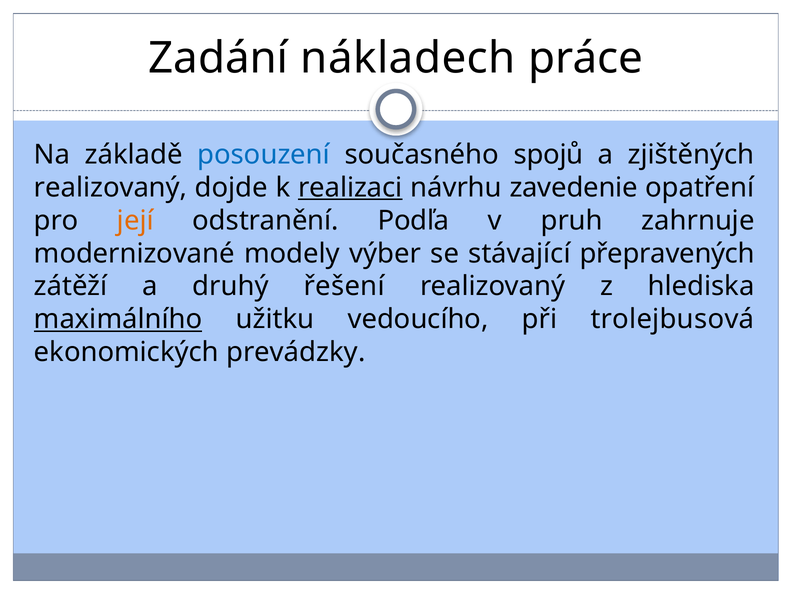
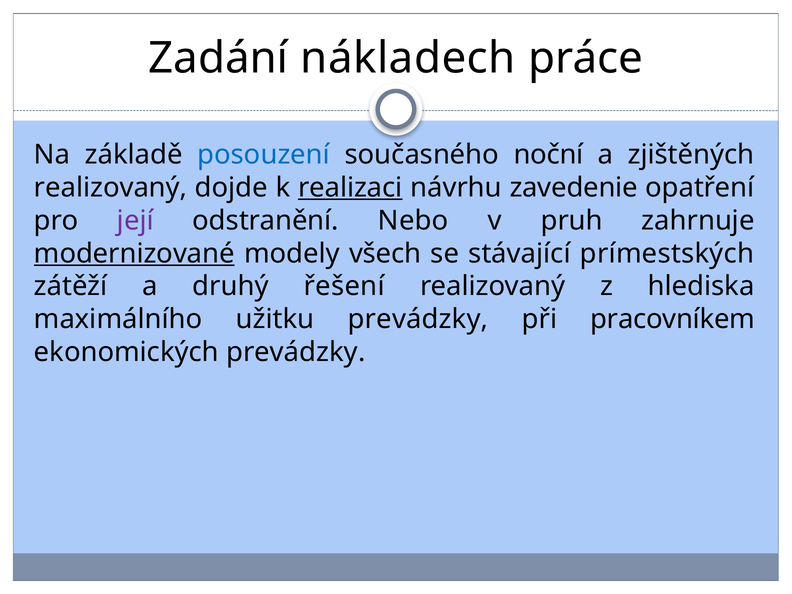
spojů: spojů -> noční
její colour: orange -> purple
Podľa: Podľa -> Nebo
modernizované underline: none -> present
výber: výber -> všech
přepravených: přepravených -> prímestských
maximálního underline: present -> none
užitku vedoucího: vedoucího -> prevádzky
trolejbusová: trolejbusová -> pracovníkem
